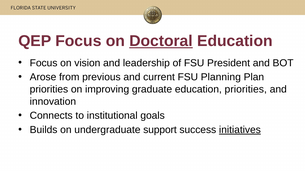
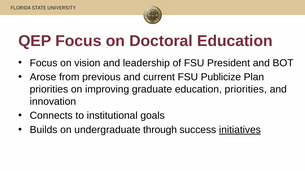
Doctoral underline: present -> none
Planning: Planning -> Publicize
support: support -> through
